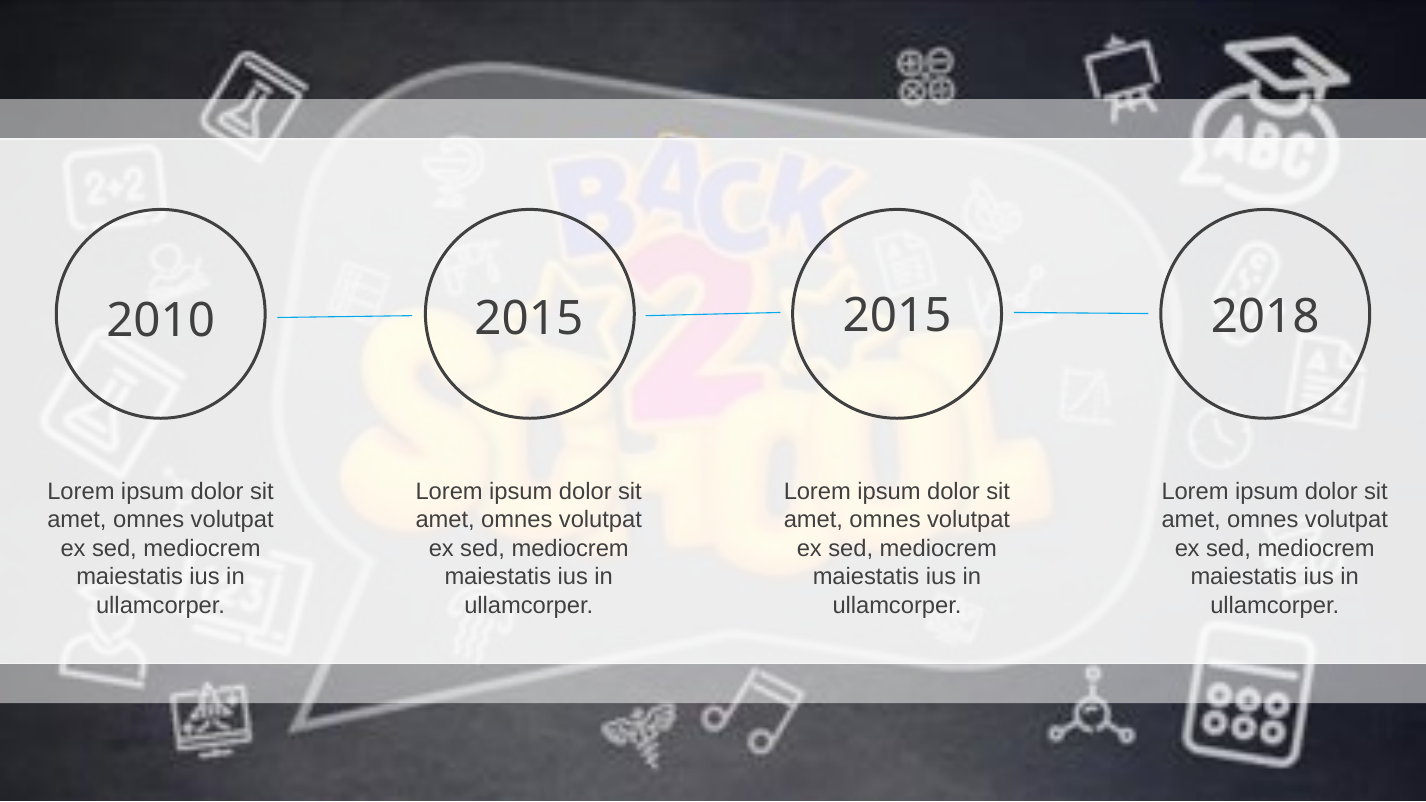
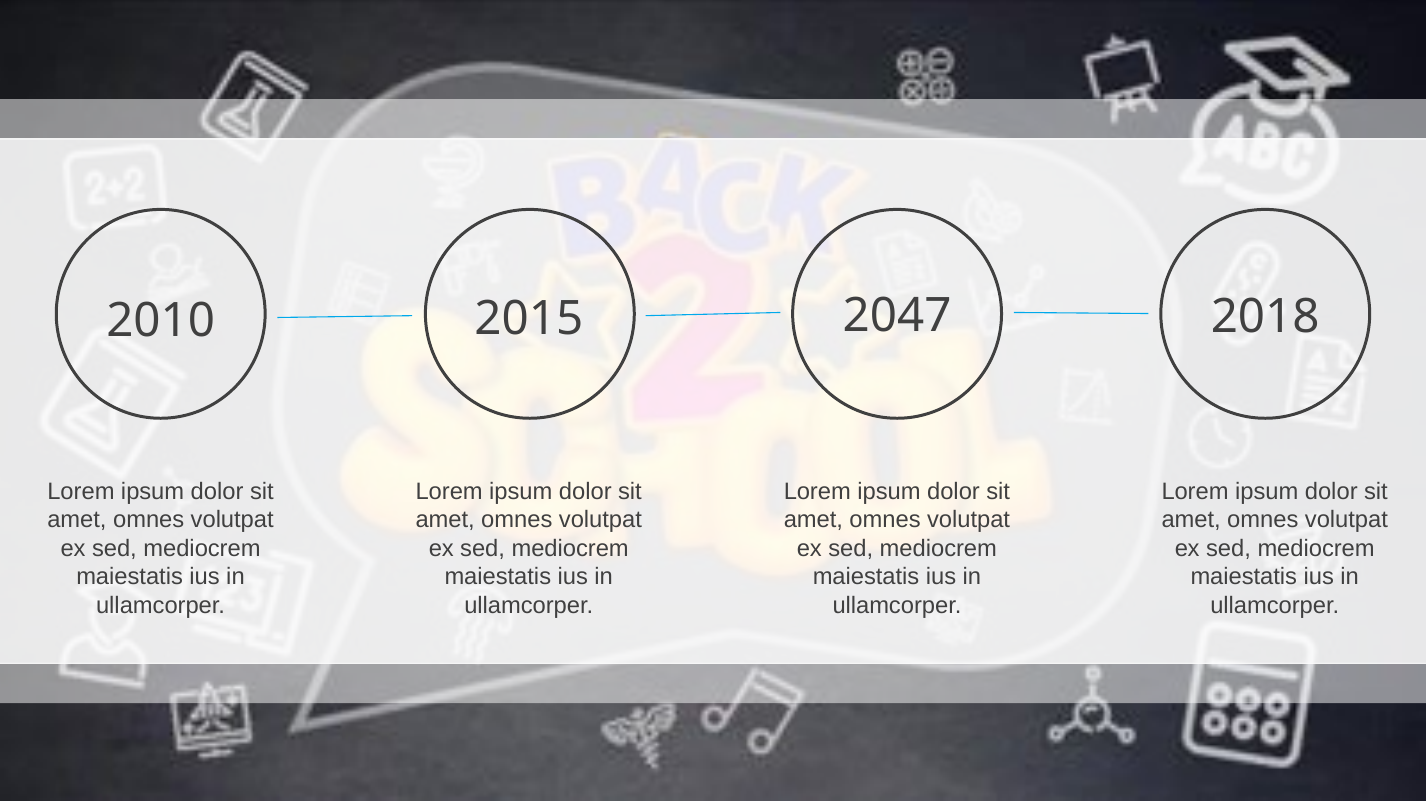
2015 2015: 2015 -> 2047
